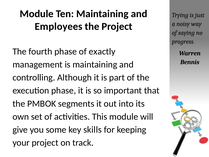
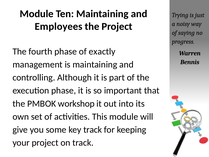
segments: segments -> workshop
key skills: skills -> track
